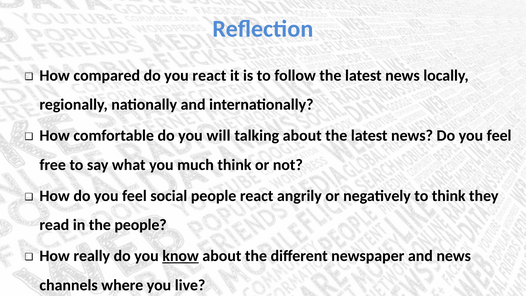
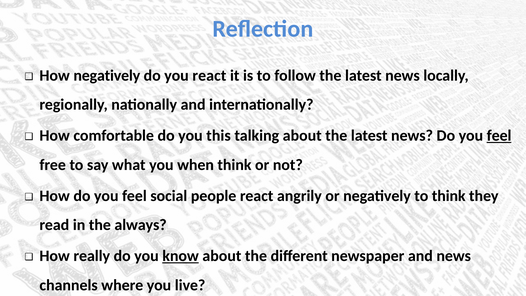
How compared: compared -> negatively
will: will -> this
feel at (499, 136) underline: none -> present
much: much -> when
the people: people -> always
